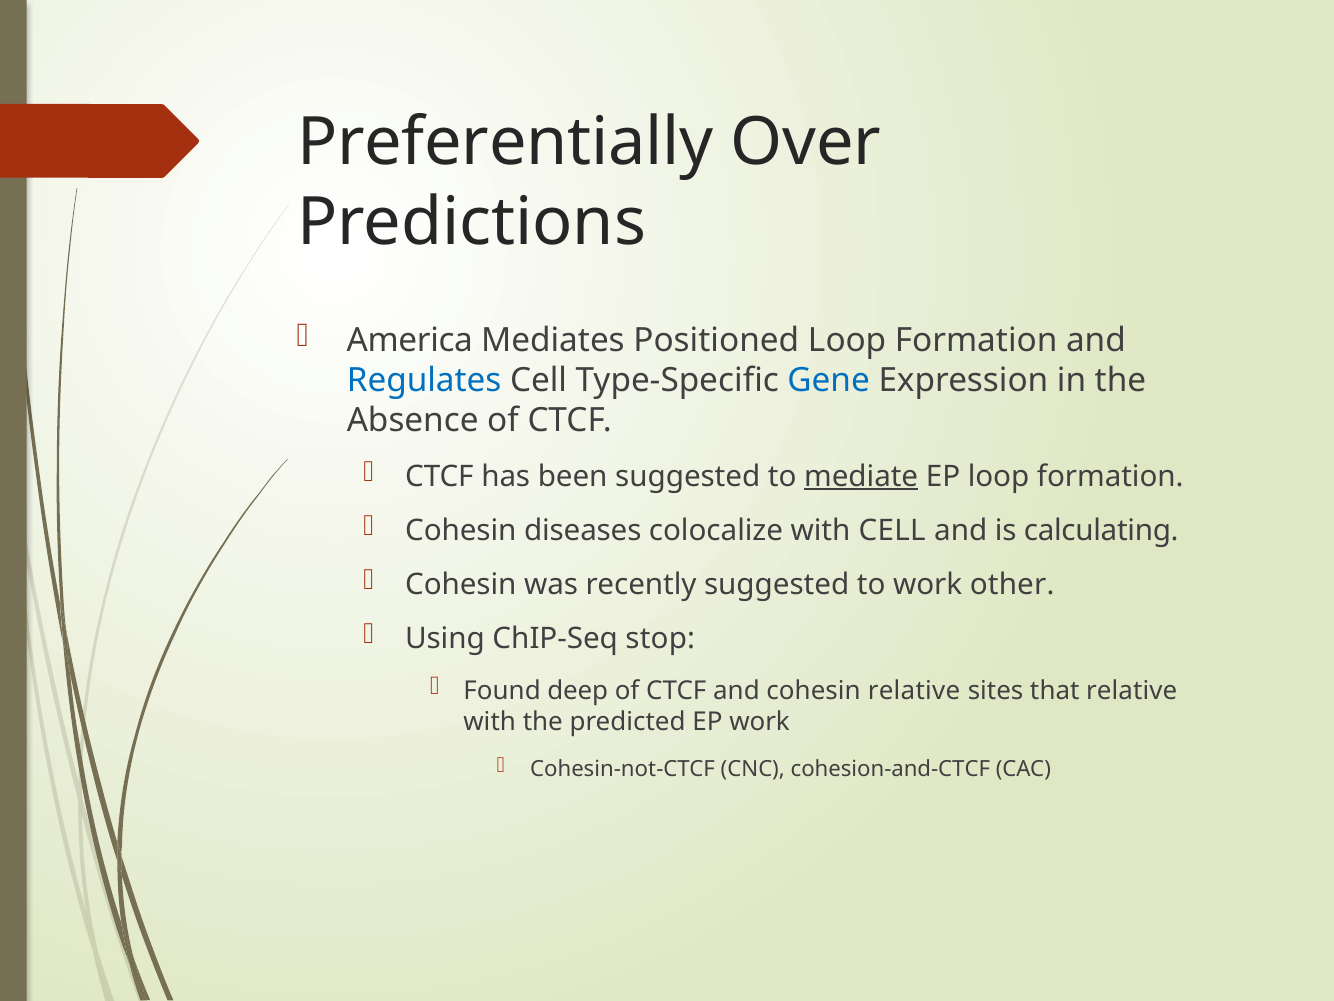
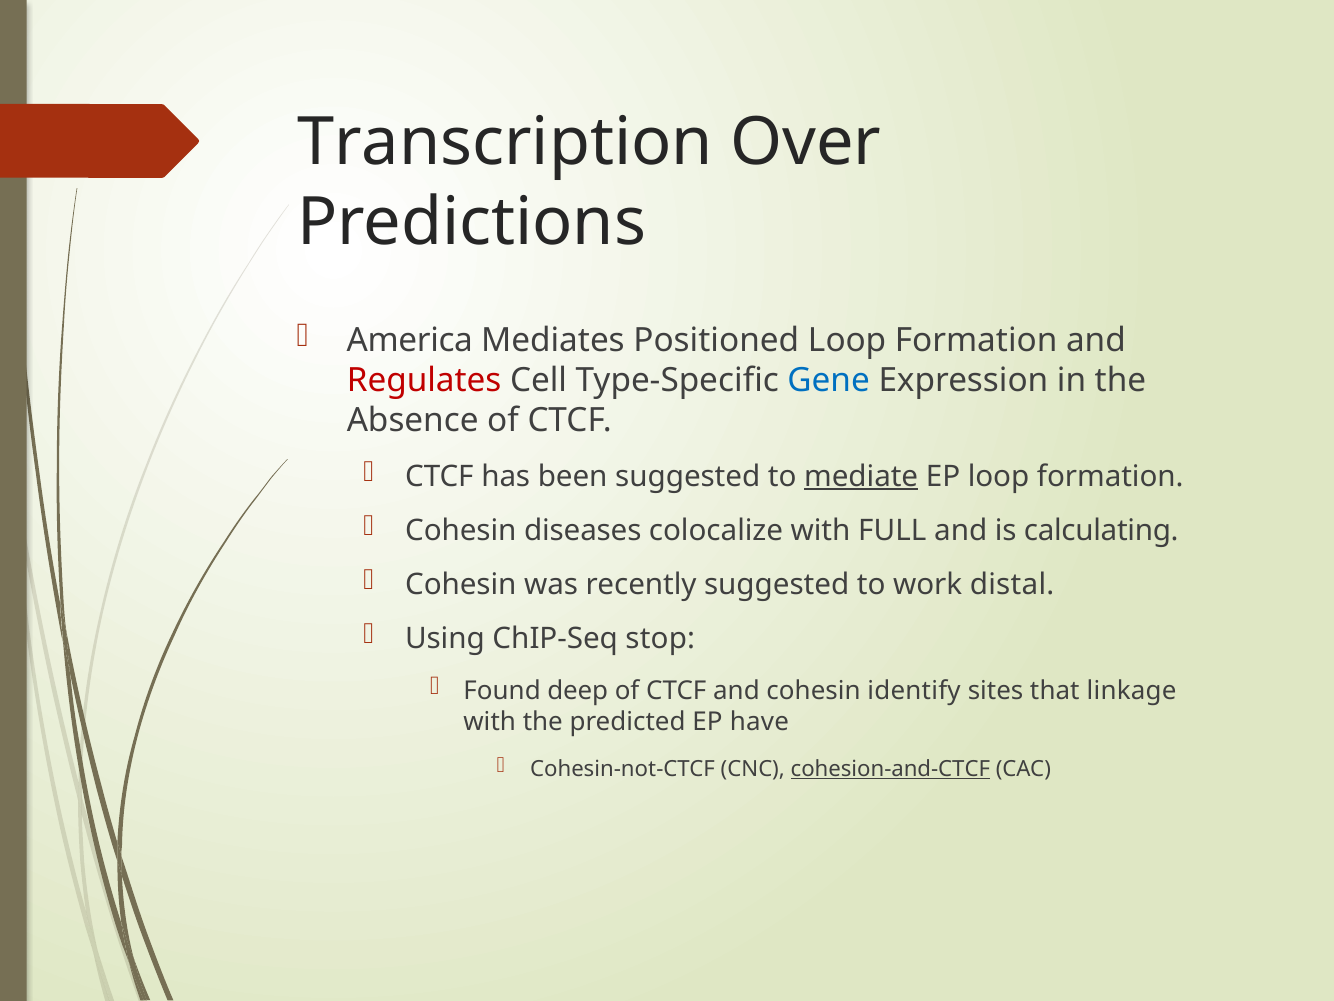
Preferentially: Preferentially -> Transcription
Regulates colour: blue -> red
with CELL: CELL -> FULL
other: other -> distal
cohesin relative: relative -> identify
that relative: relative -> linkage
EP work: work -> have
cohesion-and-CTCF underline: none -> present
